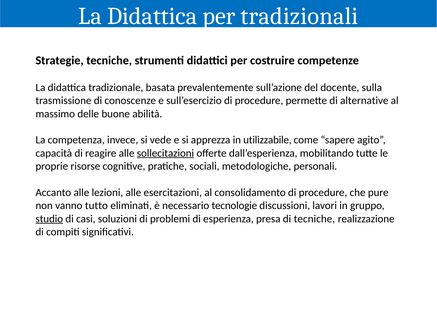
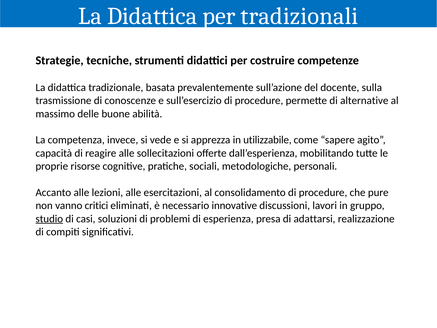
sollecitazioni underline: present -> none
tutto: tutto -> critici
tecnologie: tecnologie -> innovative
di tecniche: tecniche -> adattarsi
